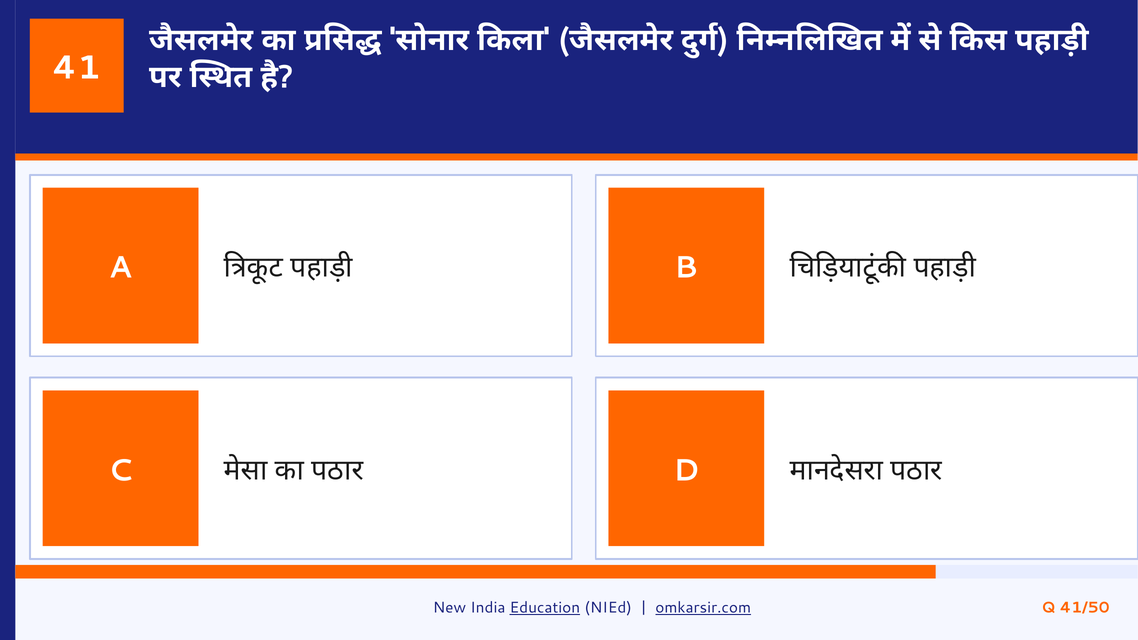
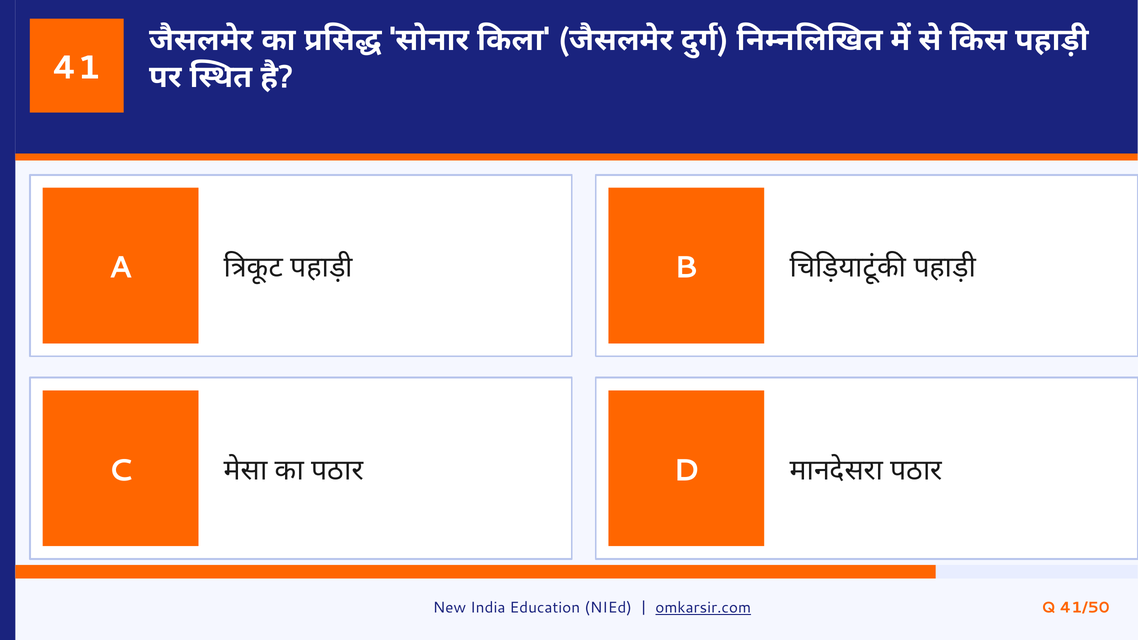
Education underline: present -> none
